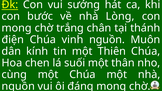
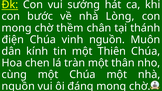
trắng: trắng -> thềm
suối: suối -> tràn
